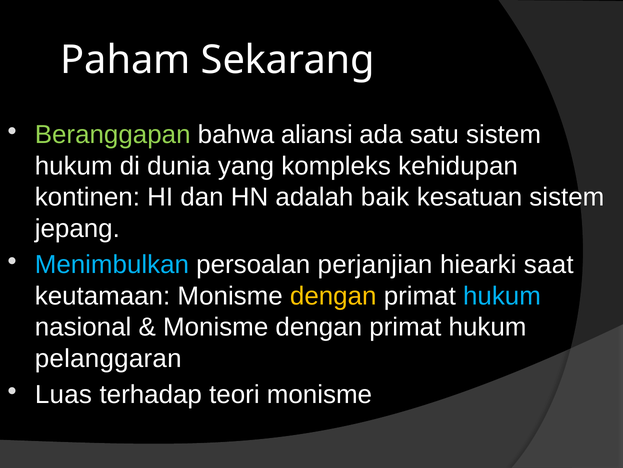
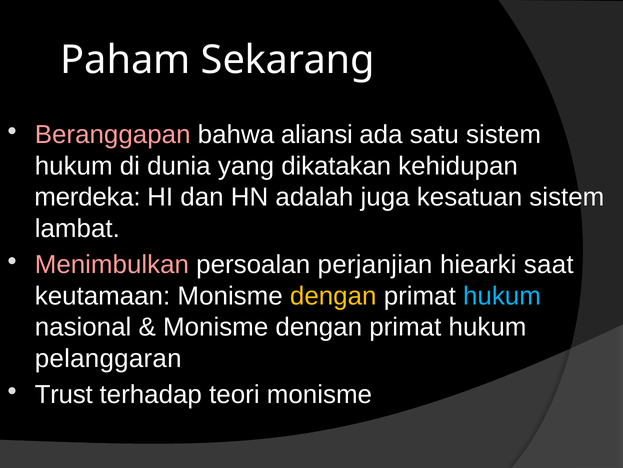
Beranggapan colour: light green -> pink
kompleks: kompleks -> dikatakan
kontinen: kontinen -> merdeka
baik: baik -> juga
jepang: jepang -> lambat
Menimbulkan colour: light blue -> pink
Luas: Luas -> Trust
